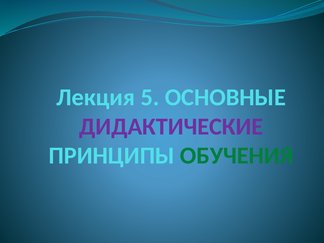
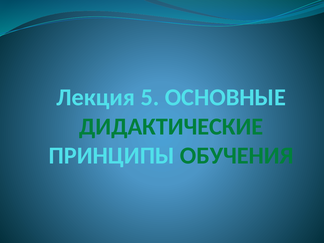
ДИДАКТИЧЕСКИЕ colour: purple -> green
